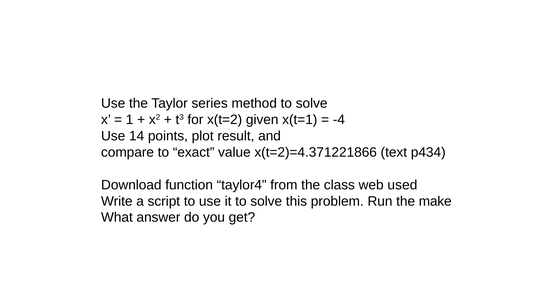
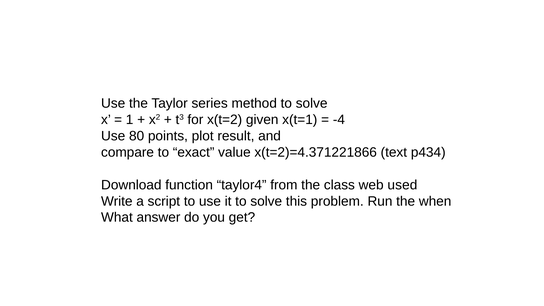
14: 14 -> 80
make: make -> when
